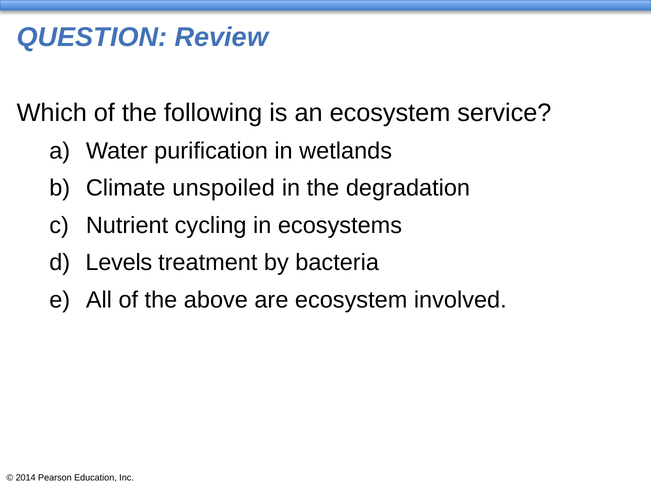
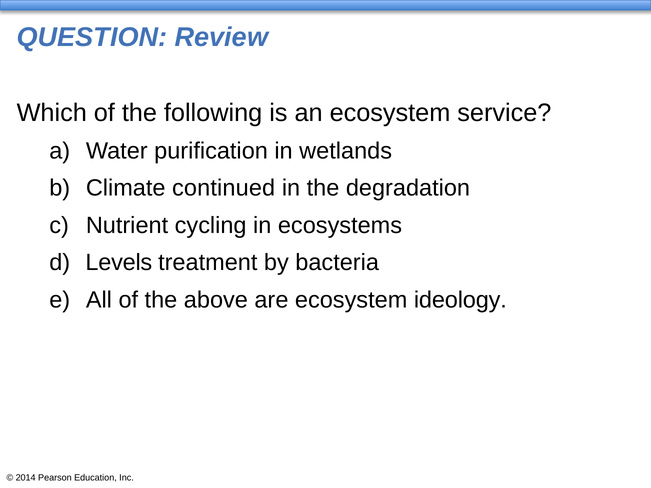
unspoiled: unspoiled -> continued
involved: involved -> ideology
